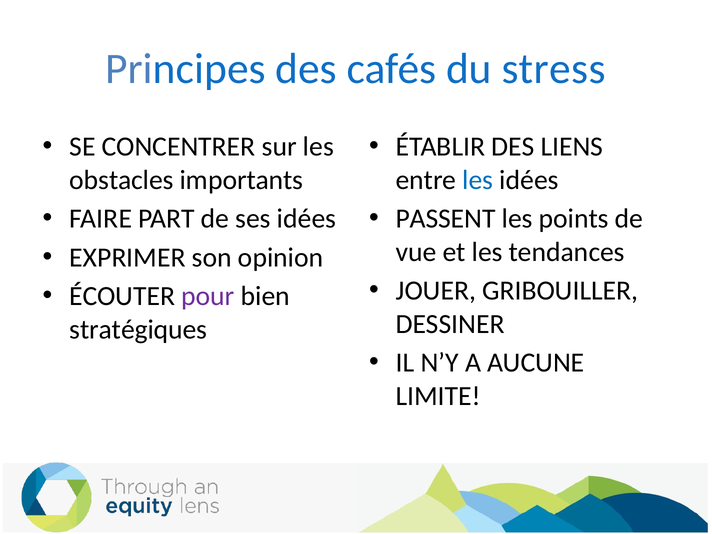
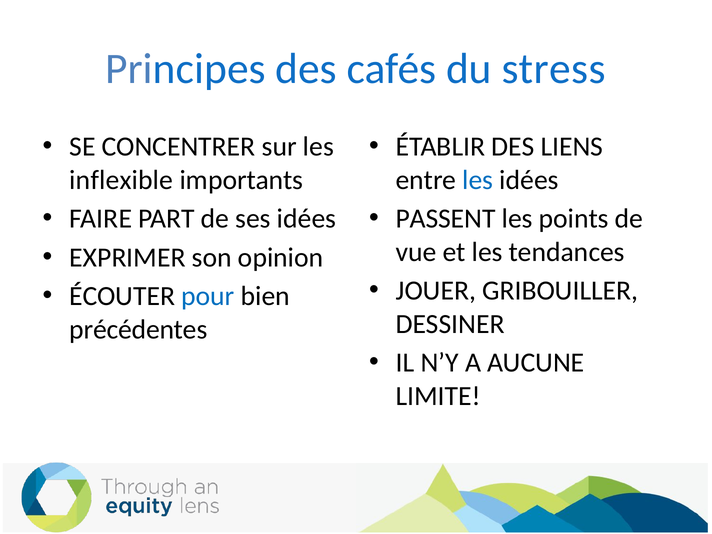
obstacles: obstacles -> inflexible
pour colour: purple -> blue
stratégiques: stratégiques -> précédentes
